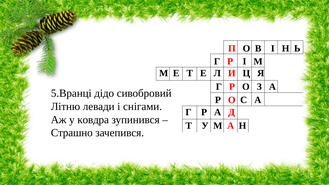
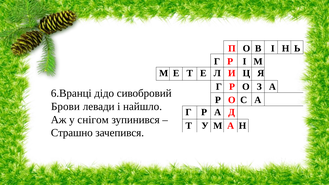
5.Вранці: 5.Вранці -> 6.Вранці
Літню: Літню -> Брови
снігами: снігами -> найшло
ковдра: ковдра -> снігом
